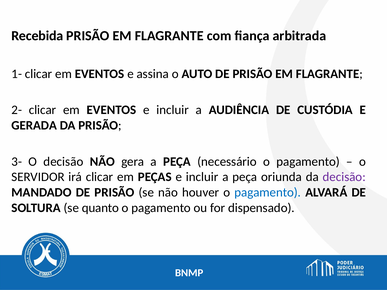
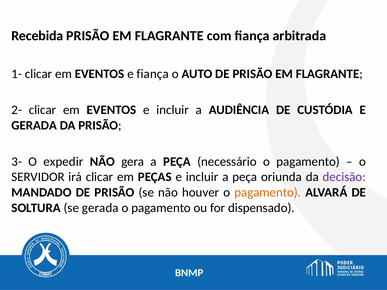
e assina: assina -> fiança
O decisão: decisão -> expedir
pagamento at (268, 193) colour: blue -> orange
se quanto: quanto -> gerada
